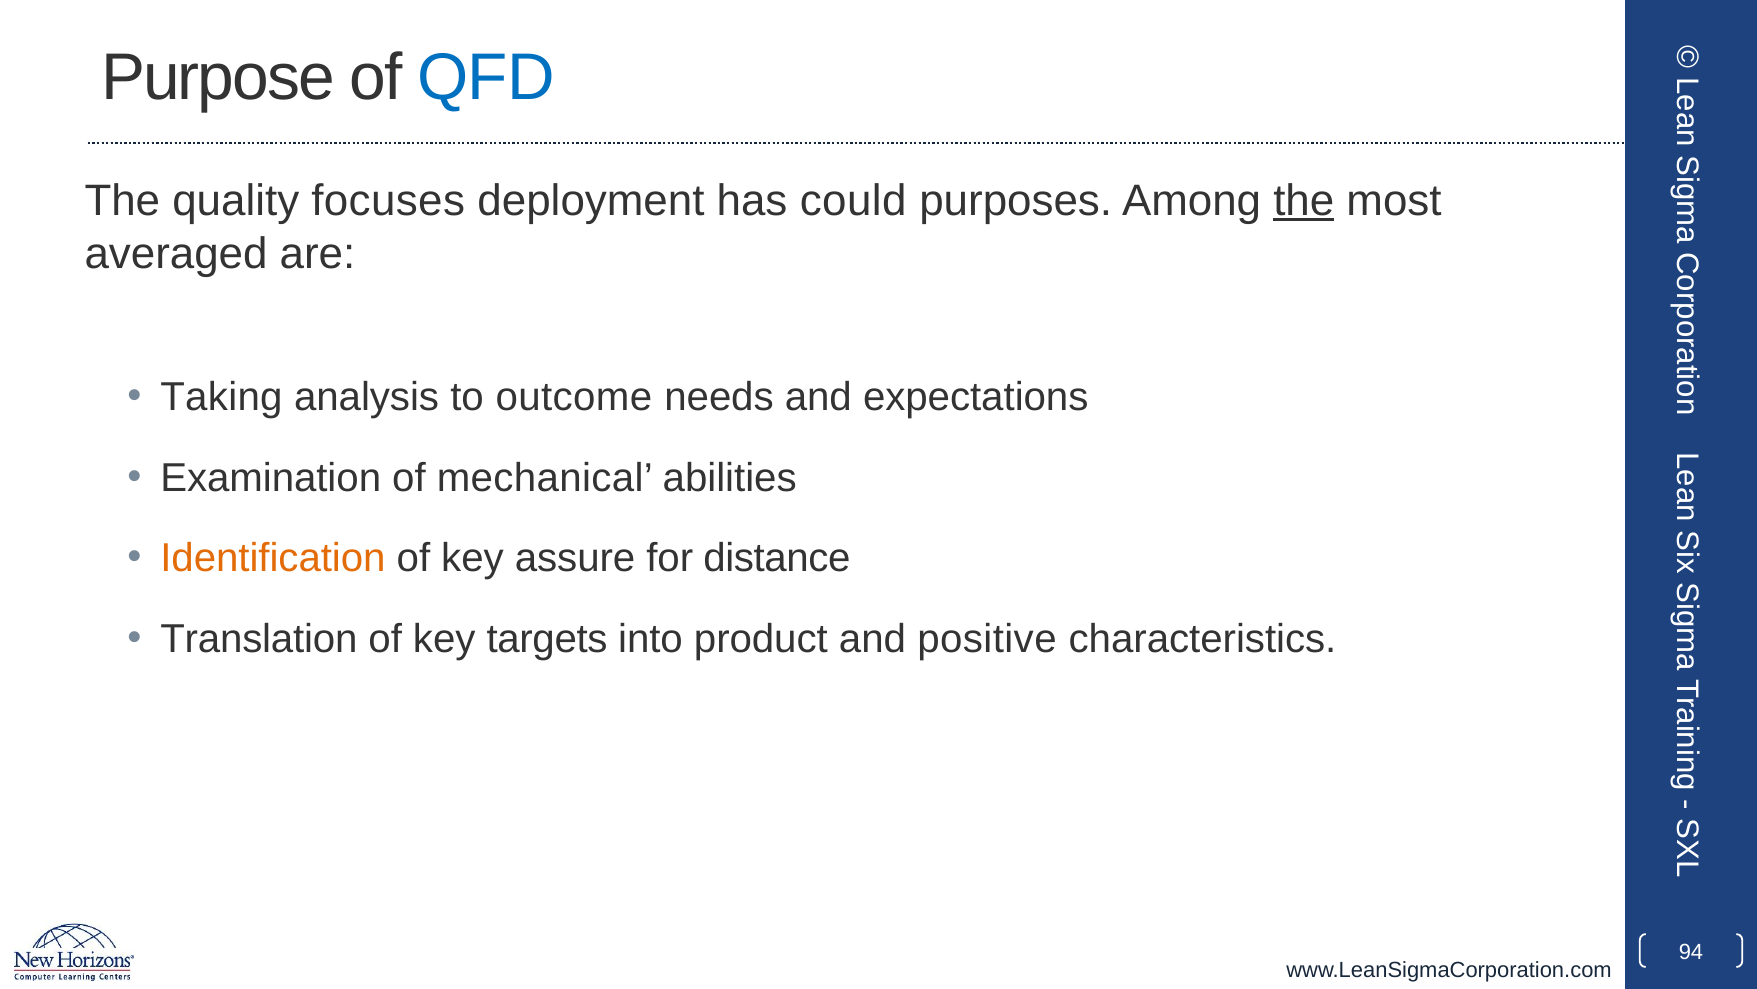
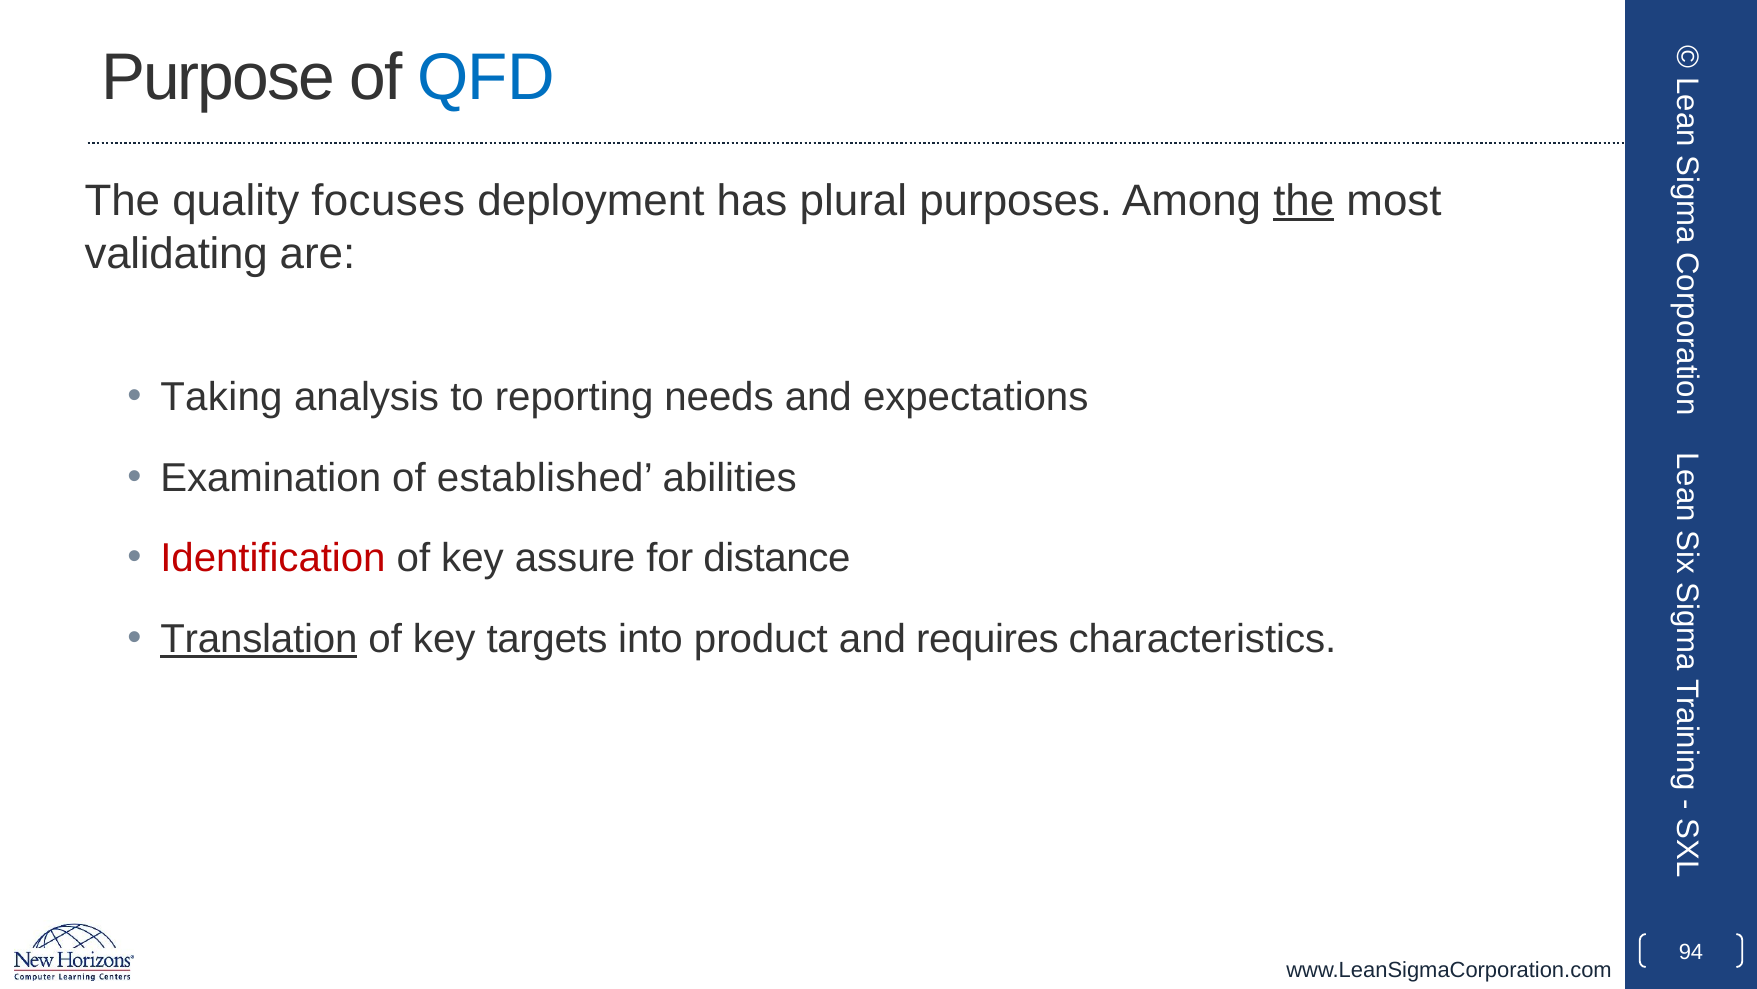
could: could -> plural
averaged: averaged -> validating
outcome: outcome -> reporting
mechanical: mechanical -> established
Identification colour: orange -> red
Translation underline: none -> present
positive: positive -> requires
